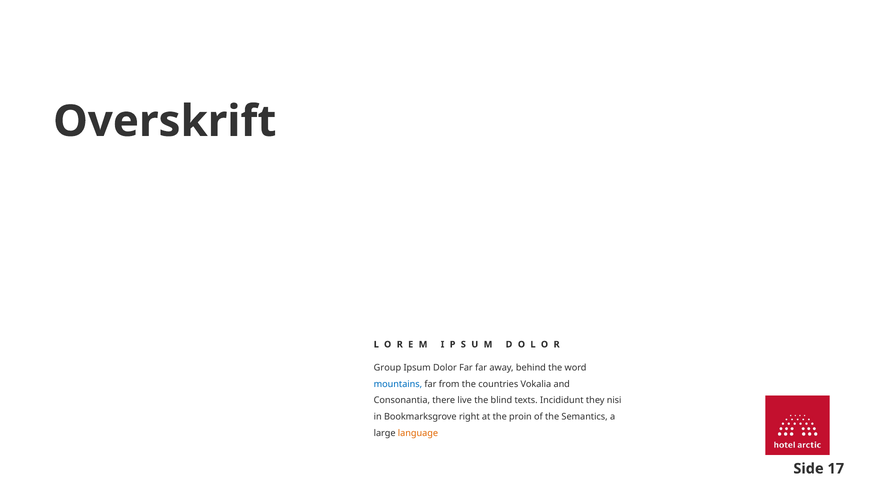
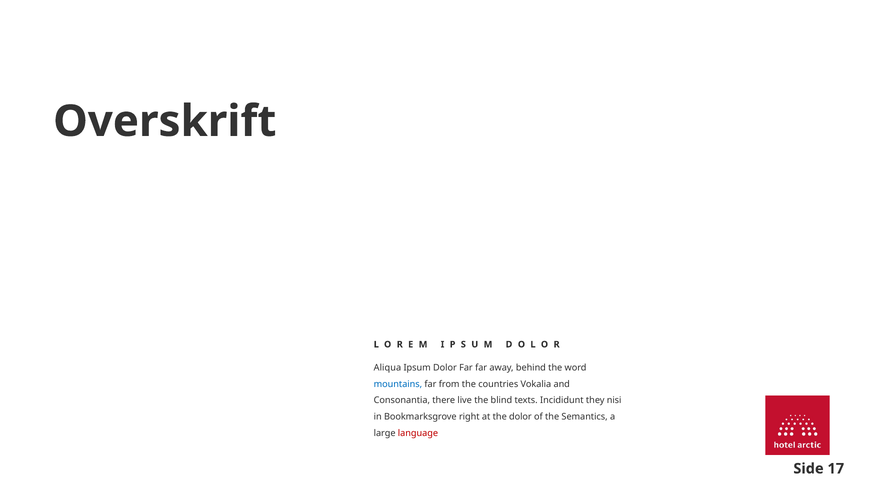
Group: Group -> Aliqua
the proin: proin -> dolor
language colour: orange -> red
